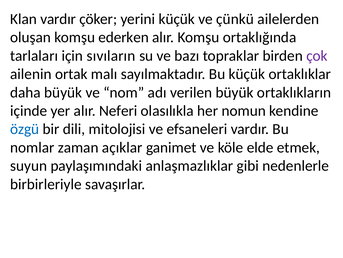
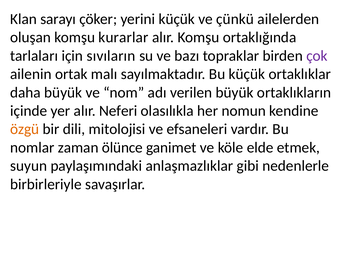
Klan vardır: vardır -> sarayı
ederken: ederken -> kurarlar
özgü colour: blue -> orange
açıklar: açıklar -> ölünce
